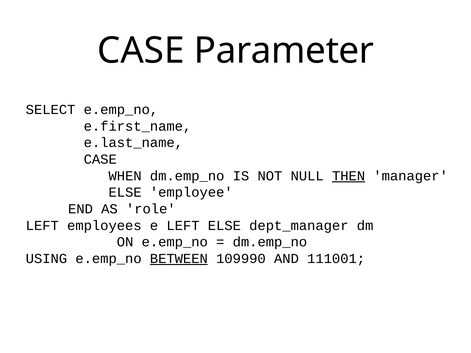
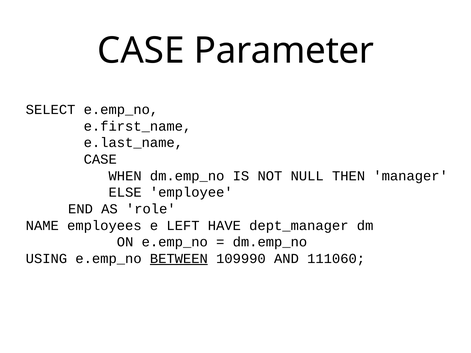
THEN underline: present -> none
LEFT at (42, 226): LEFT -> NAME
LEFT ELSE: ELSE -> HAVE
111001: 111001 -> 111060
